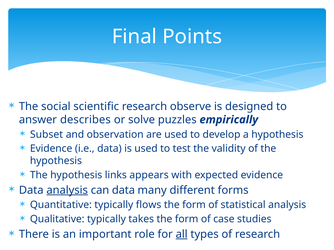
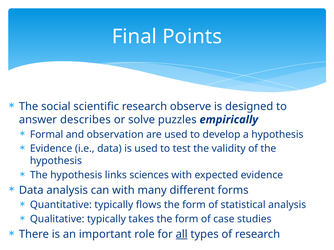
Subset: Subset -> Formal
appears: appears -> sciences
analysis at (67, 191) underline: present -> none
can data: data -> with
